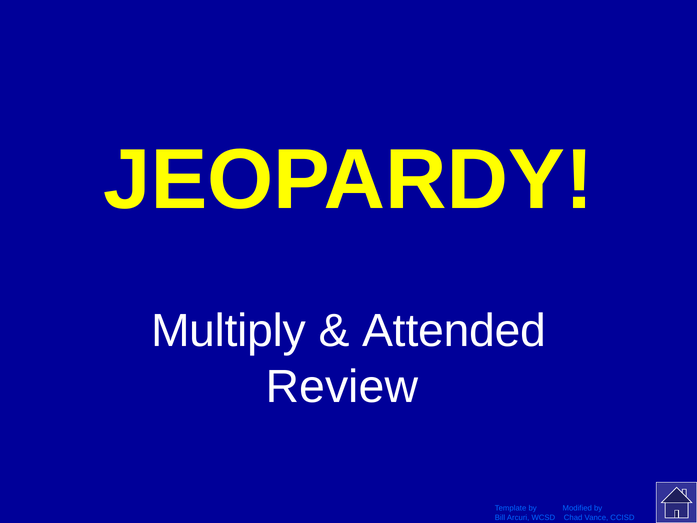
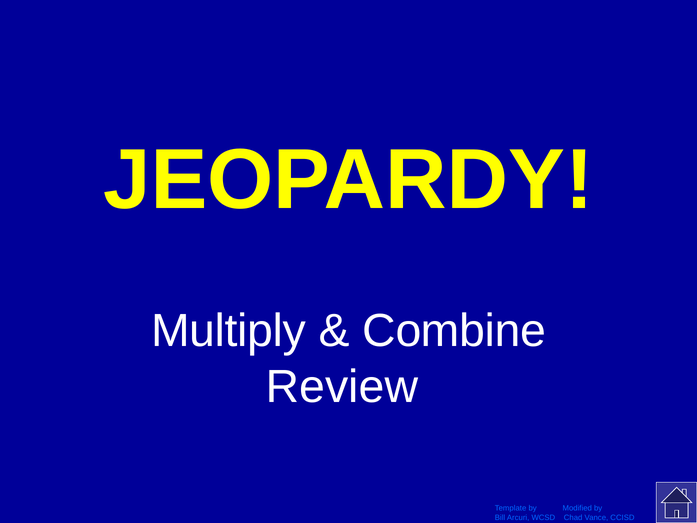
Attended: Attended -> Combine
